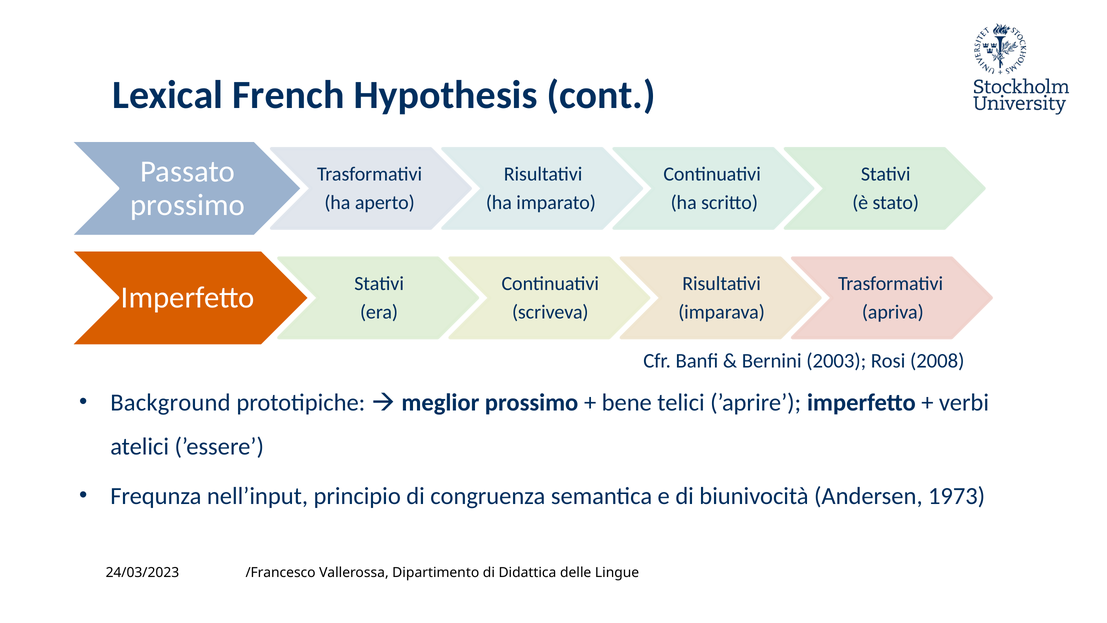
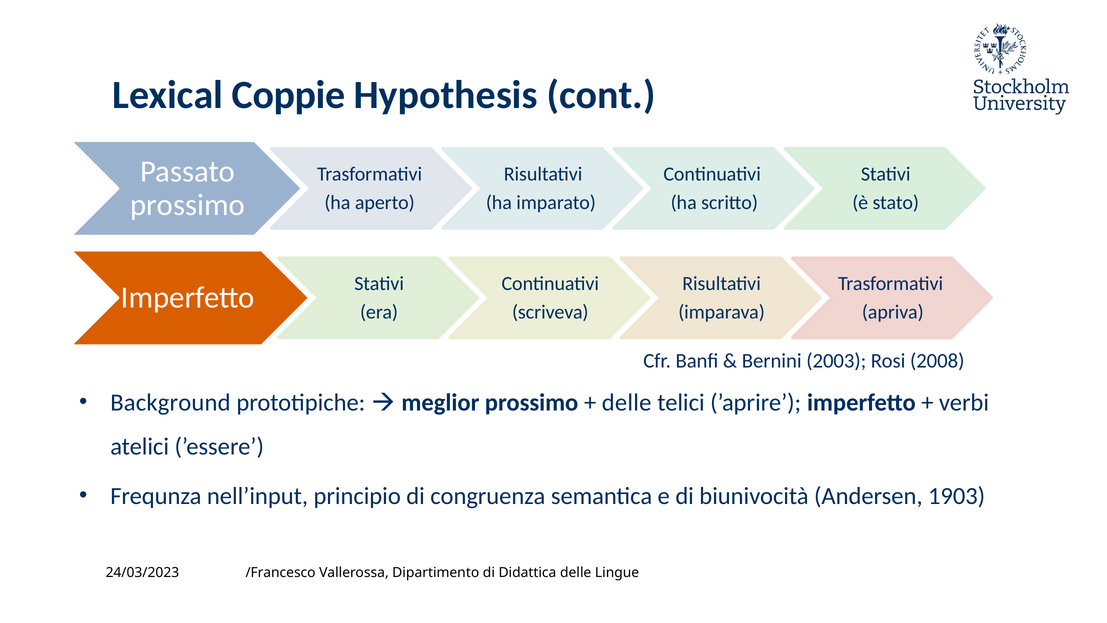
French: French -> Coppie
bene at (627, 402): bene -> delle
1973: 1973 -> 1903
